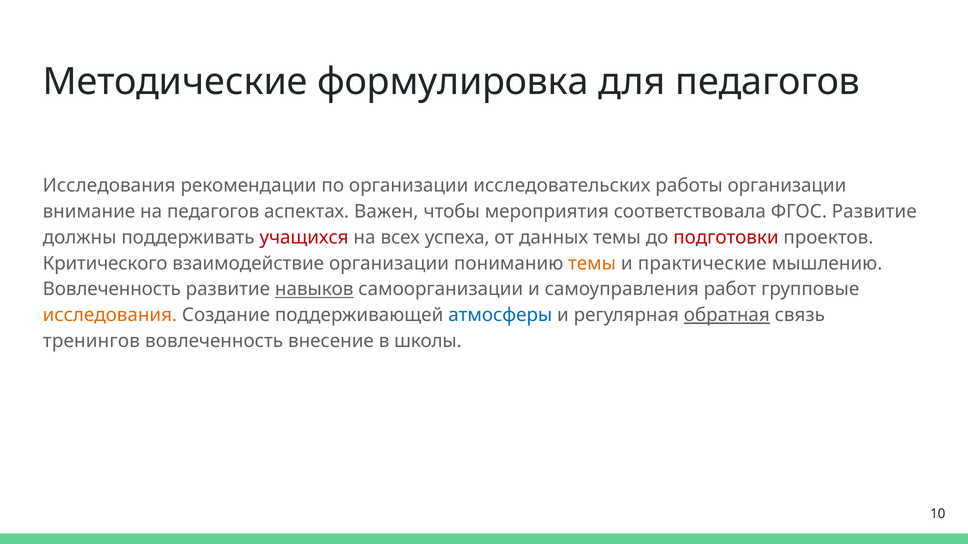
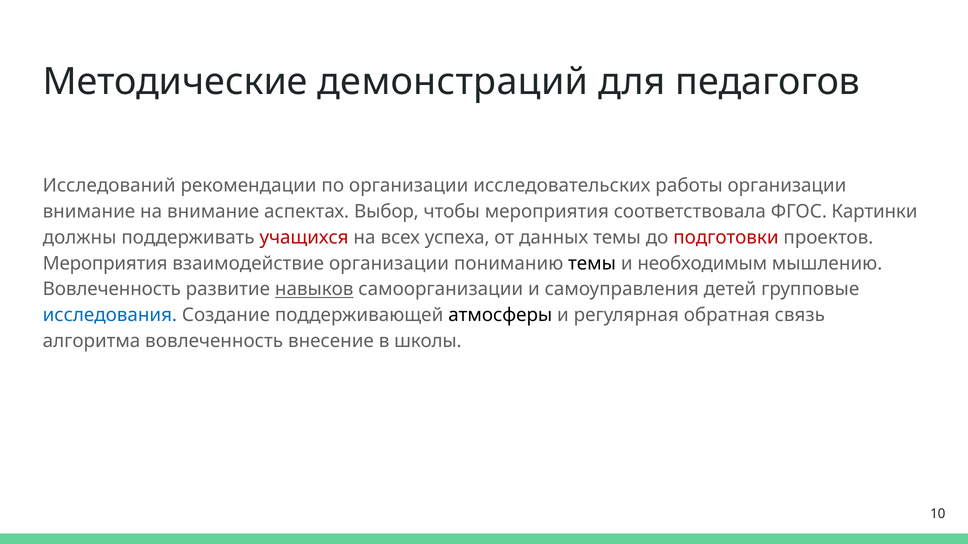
формулировка: формулировка -> демонстраций
Исследования at (109, 186): Исследования -> Исследований
на педагогов: педагогов -> внимание
Важен: Важен -> Выбор
ФГОС Развитие: Развитие -> Картинки
Критического at (105, 264): Критического -> Мероприятия
темы at (592, 264) colour: orange -> black
практические: практические -> необходимым
работ: работ -> детей
исследования at (110, 315) colour: orange -> blue
атмосферы colour: blue -> black
обратная underline: present -> none
тренингов: тренингов -> алгоритма
